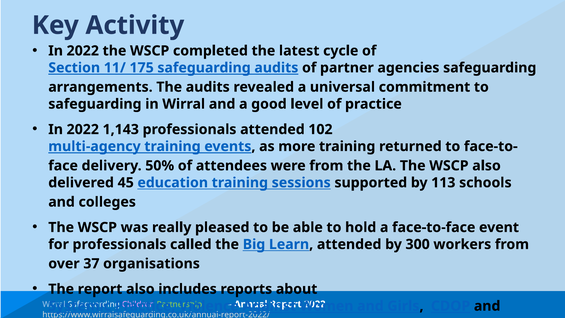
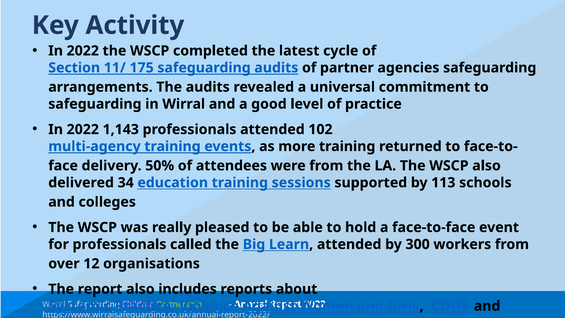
45: 45 -> 34
37: 37 -> 12
